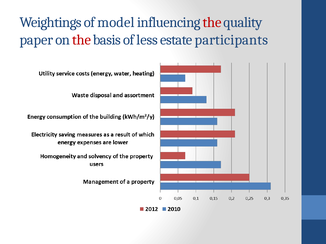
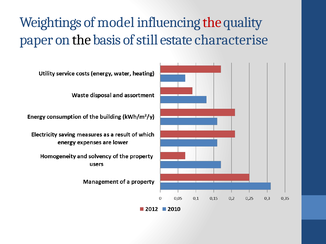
the at (81, 40) colour: red -> black
less: less -> still
participants: participants -> characterise
